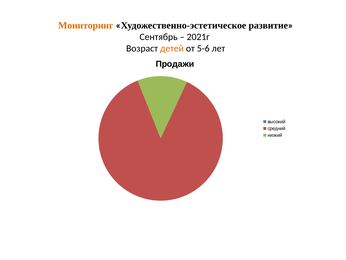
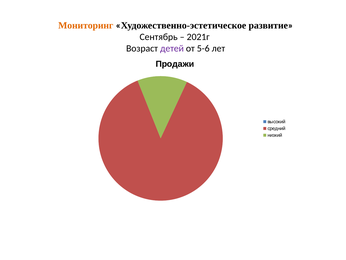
детей colour: orange -> purple
